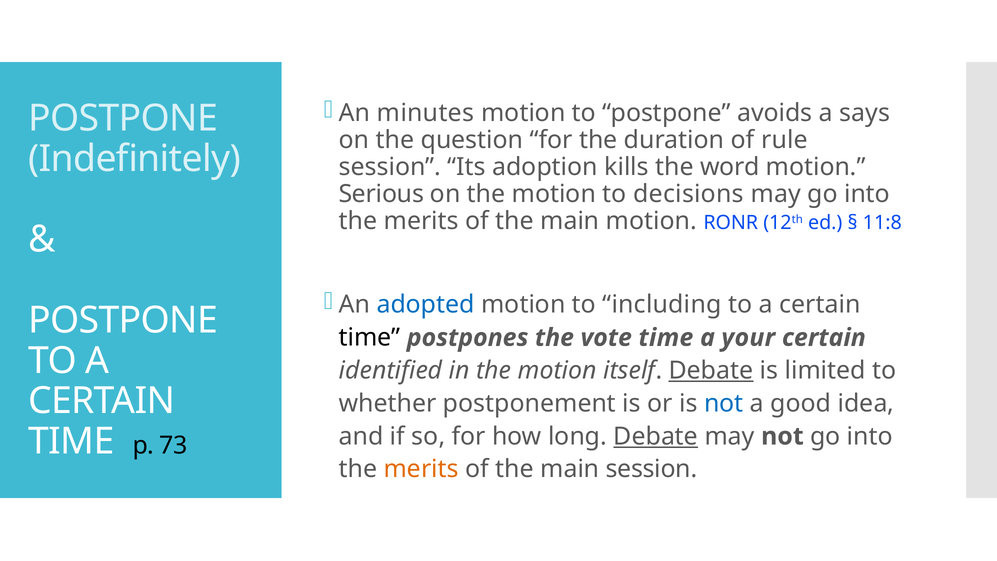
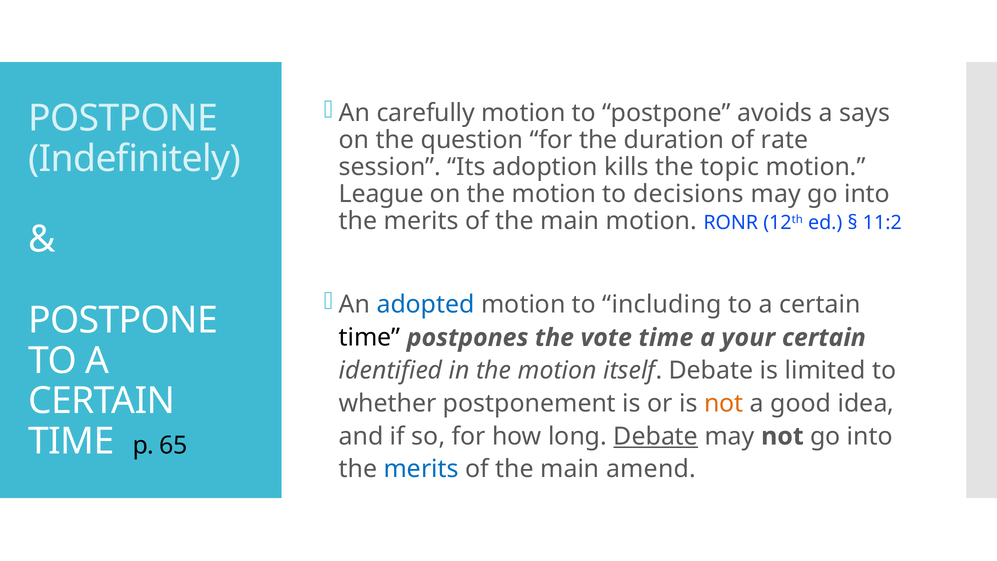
minutes: minutes -> carefully
rule: rule -> rate
word: word -> topic
Serious: Serious -> League
11:8: 11:8 -> 11:2
Debate at (711, 370) underline: present -> none
not at (724, 403) colour: blue -> orange
73: 73 -> 65
merits at (421, 469) colour: orange -> blue
main session: session -> amend
